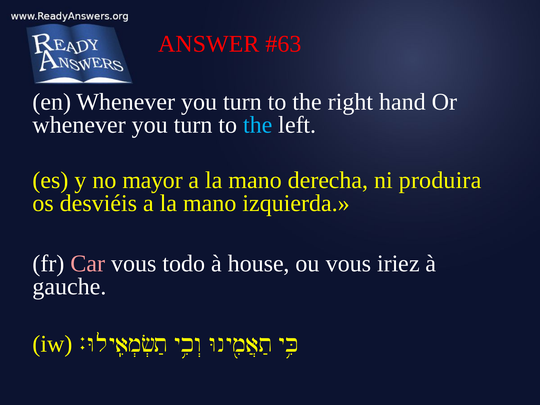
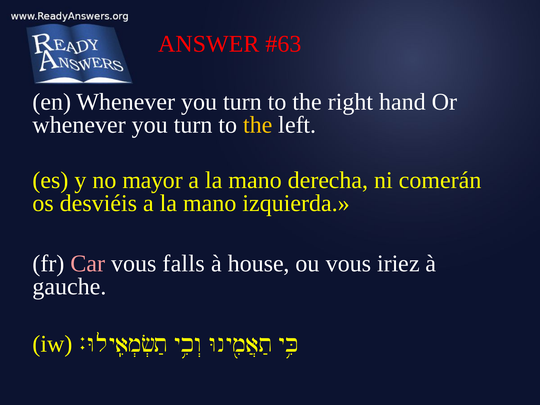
the at (258, 125) colour: light blue -> yellow
produira: produira -> comerán
todo: todo -> falls
